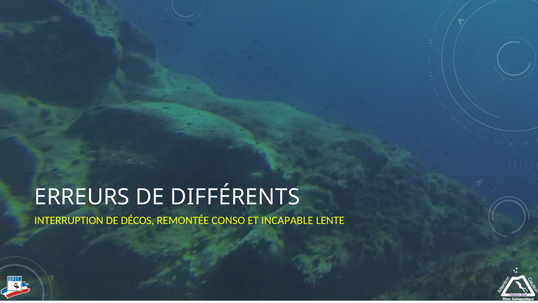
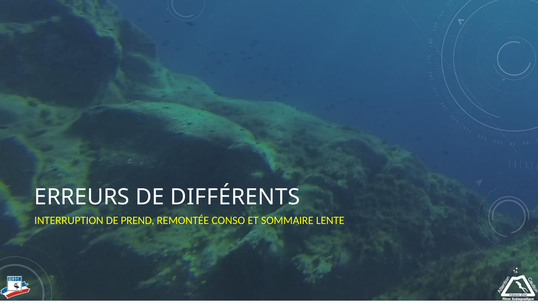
DÉCOS: DÉCOS -> PREND
INCAPABLE: INCAPABLE -> SOMMAIRE
